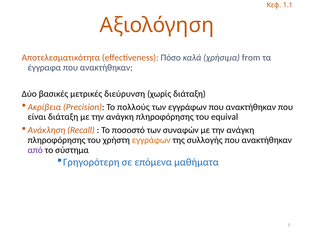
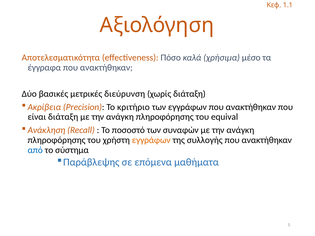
from: from -> μέσο
πολλούς: πολλούς -> κριτήριο
από colour: purple -> blue
Γρηγορότερη: Γρηγορότερη -> Παράβλεψης
